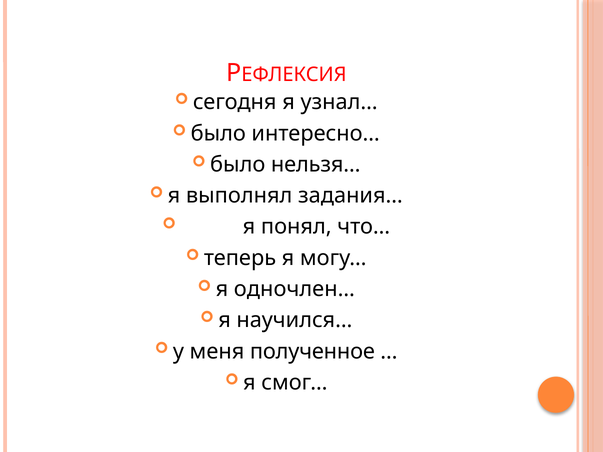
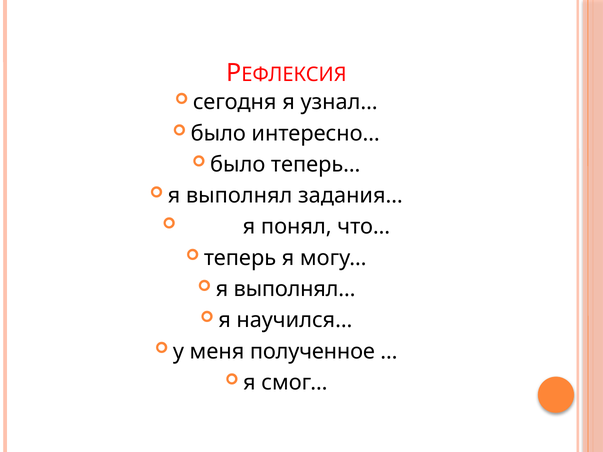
нельзя…: нельзя… -> теперь…
одночлен…: одночлен… -> выполнял…
